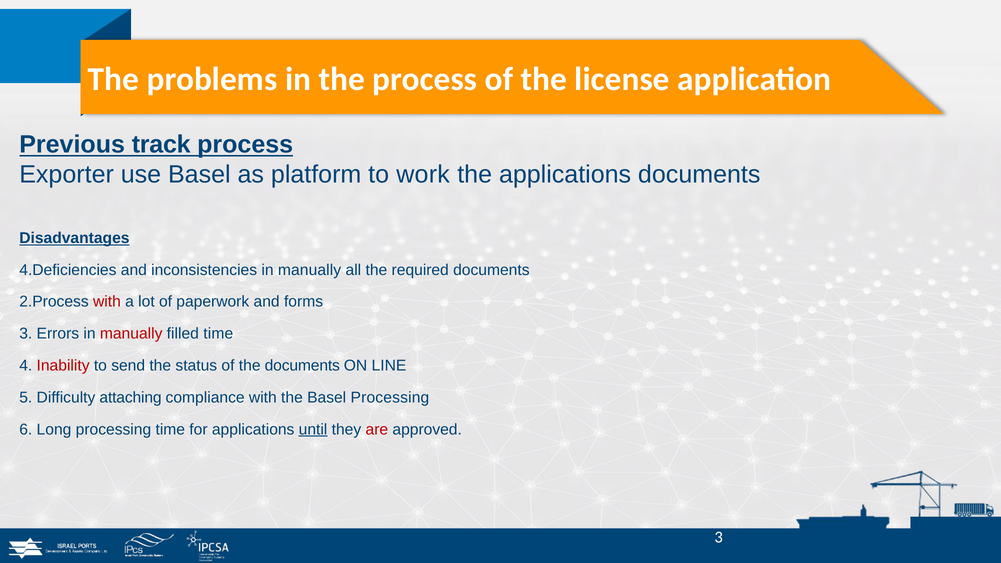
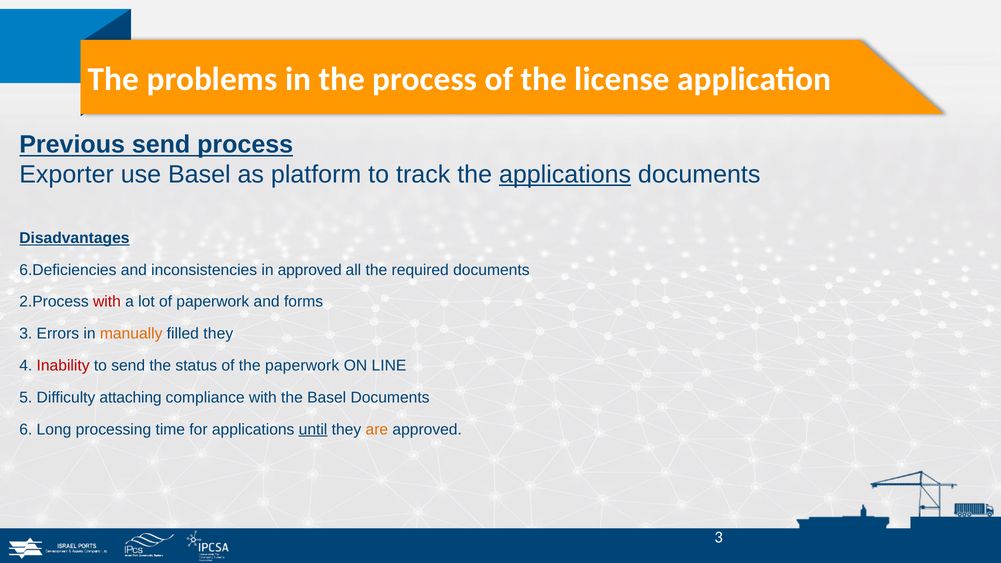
Previous track: track -> send
work: work -> track
applications at (565, 175) underline: none -> present
4.Deficiencies: 4.Deficiencies -> 6.Deficiencies
inconsistencies in manually: manually -> approved
manually at (131, 334) colour: red -> orange
filled time: time -> they
the documents: documents -> paperwork
Basel Processing: Processing -> Documents
are colour: red -> orange
